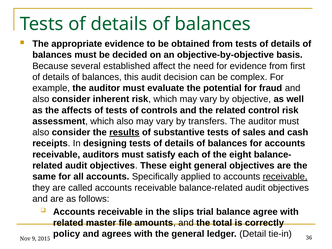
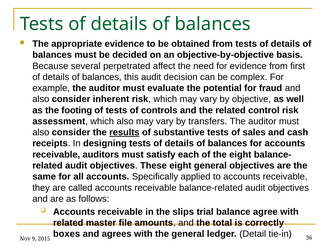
established: established -> perpetrated
affects: affects -> footing
receivable at (285, 177) underline: present -> none
policy: policy -> boxes
